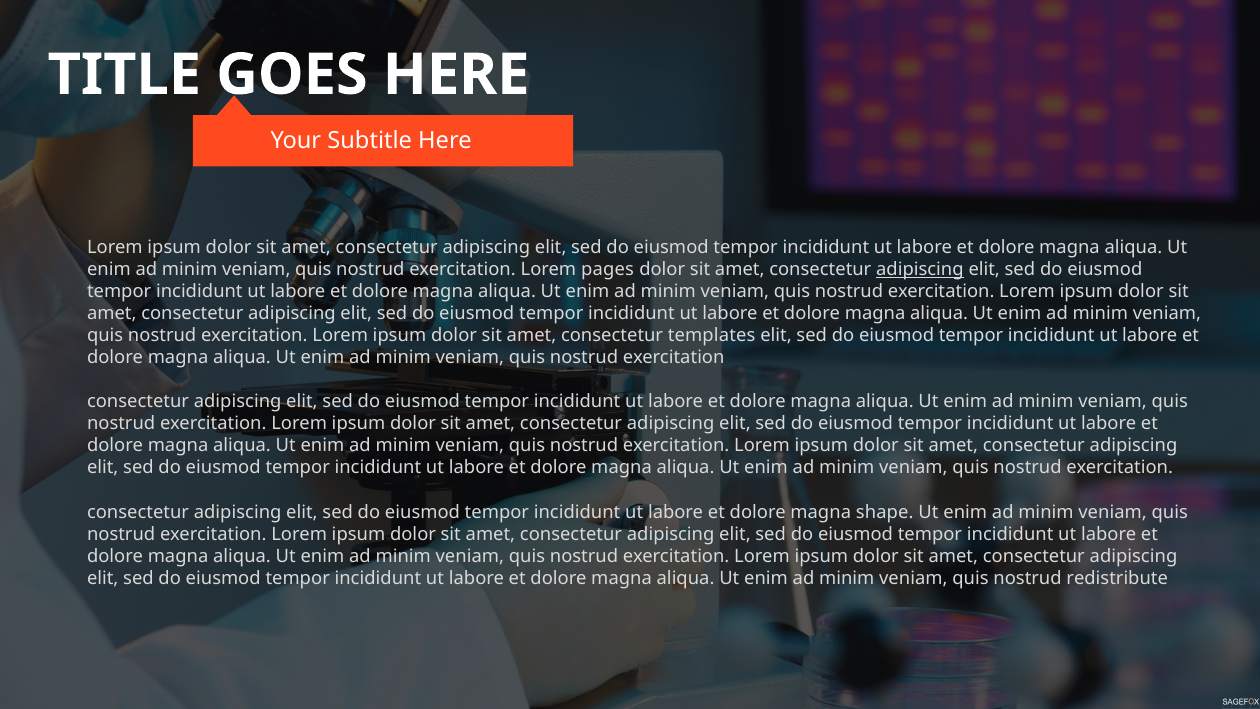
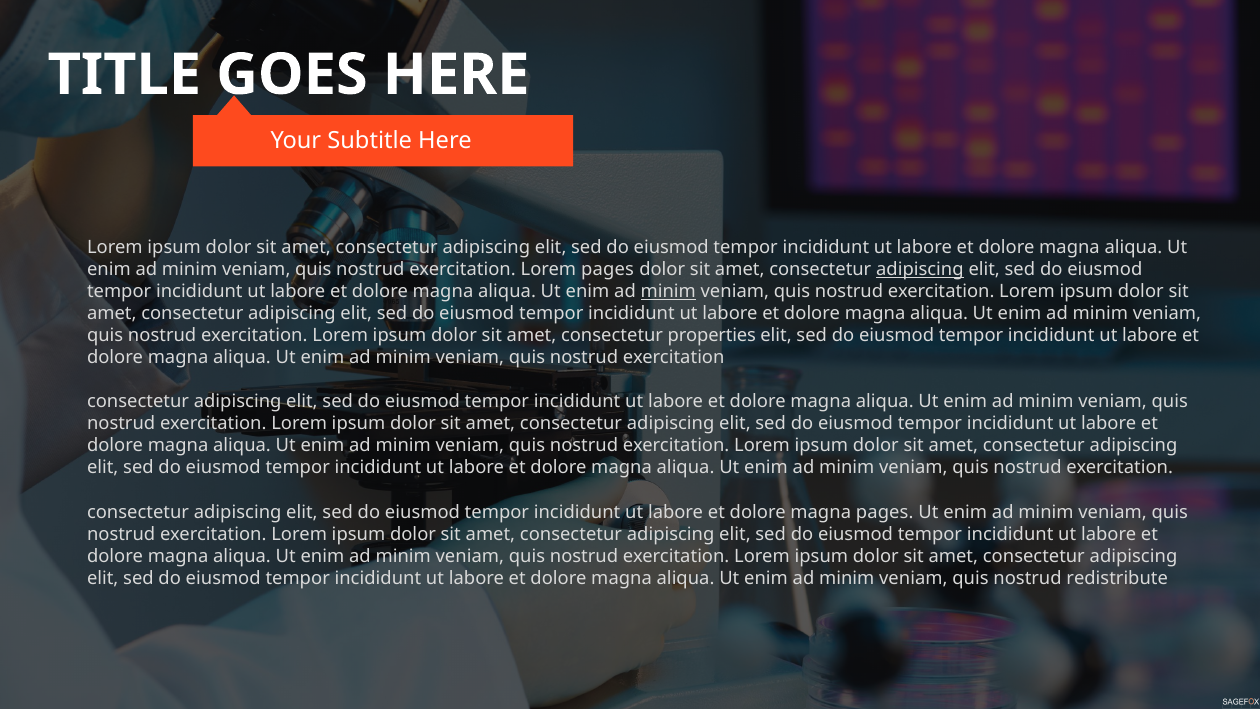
minim at (668, 291) underline: none -> present
templates: templates -> properties
magna shape: shape -> pages
